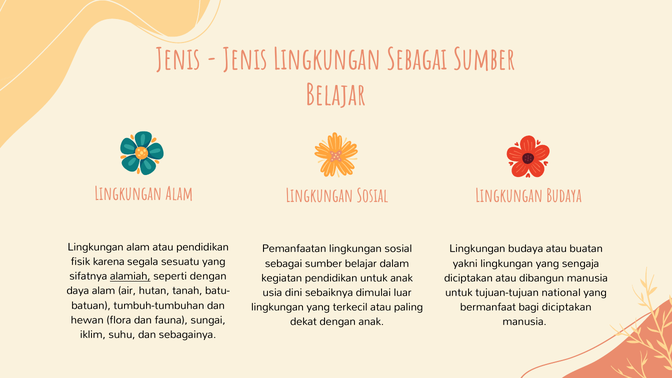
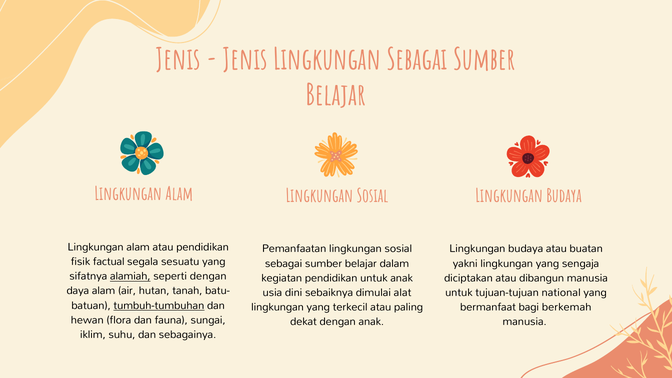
karena: karena -> factual
luar: luar -> alat
tumbuh-tumbuhan underline: none -> present
bagi diciptakan: diciptakan -> berkemah
